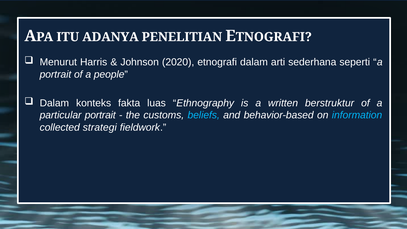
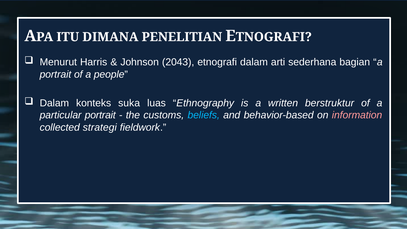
ADANYA: ADANYA -> DIMANA
2020: 2020 -> 2043
seperti: seperti -> bagian
fakta: fakta -> suka
information colour: light blue -> pink
